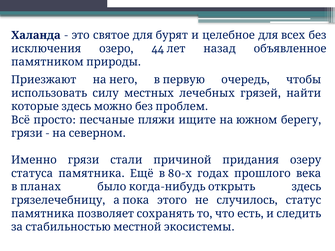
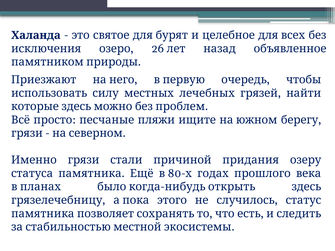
44: 44 -> 26
